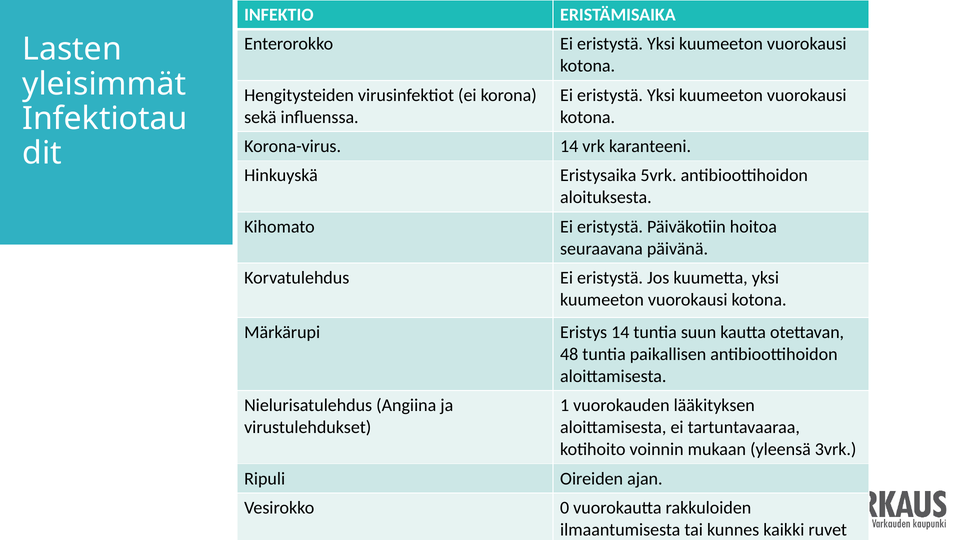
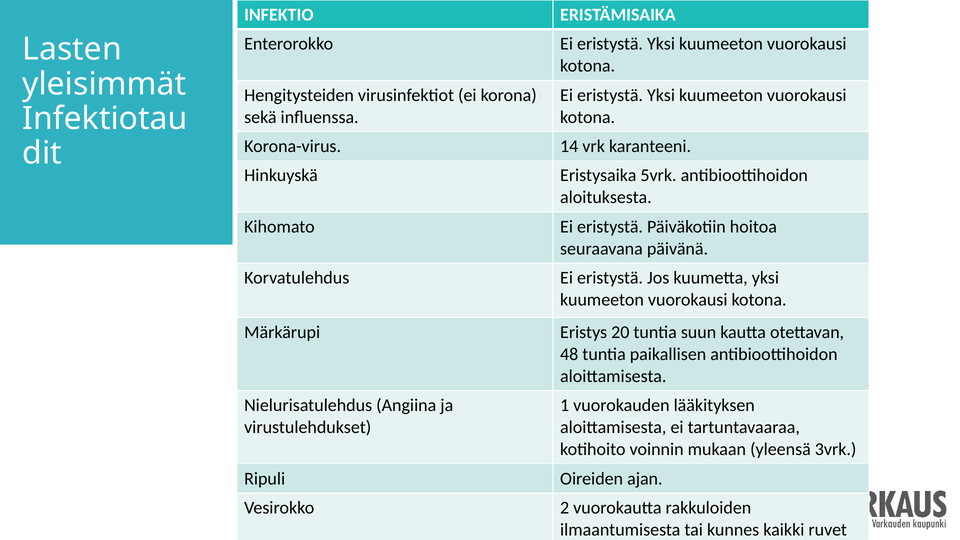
Eristys 14: 14 -> 20
0: 0 -> 2
